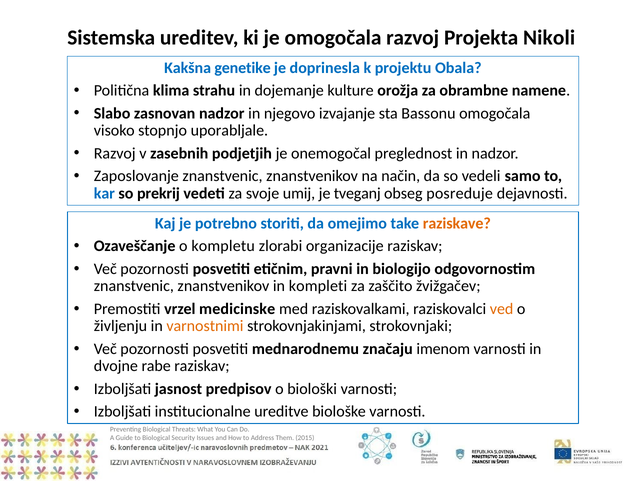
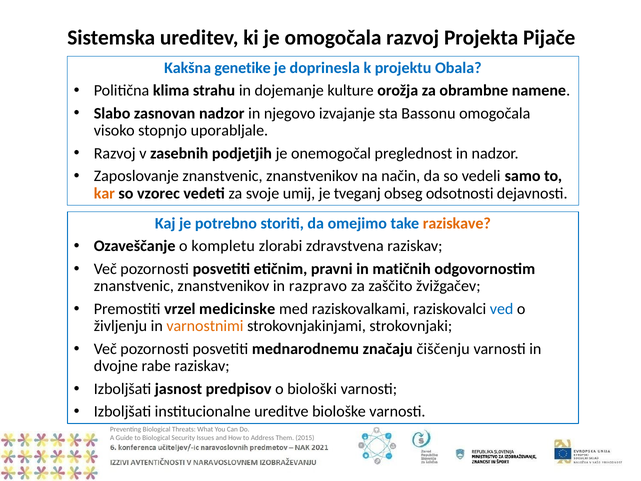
Nikoli: Nikoli -> Pijače
kar colour: blue -> orange
prekrij: prekrij -> vzorec
posreduje: posreduje -> odsotnosti
organizacije: organizacije -> zdravstvena
biologijo: biologijo -> matičnih
kompleti: kompleti -> razpravo
ved colour: orange -> blue
imenom: imenom -> čiščenju
